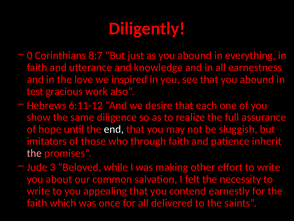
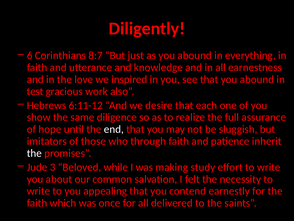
0: 0 -> 6
the at (34, 153) colour: pink -> white
other: other -> study
